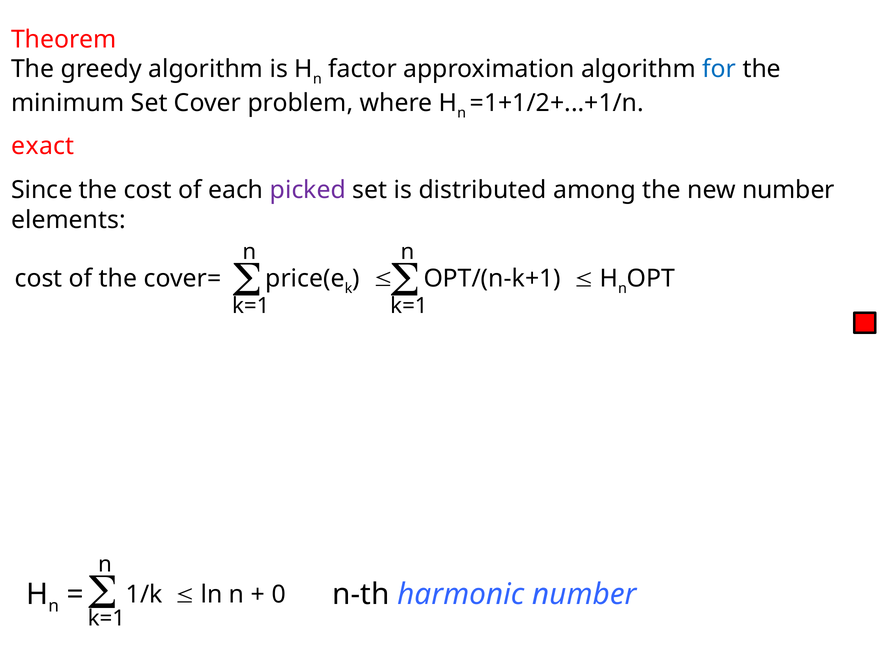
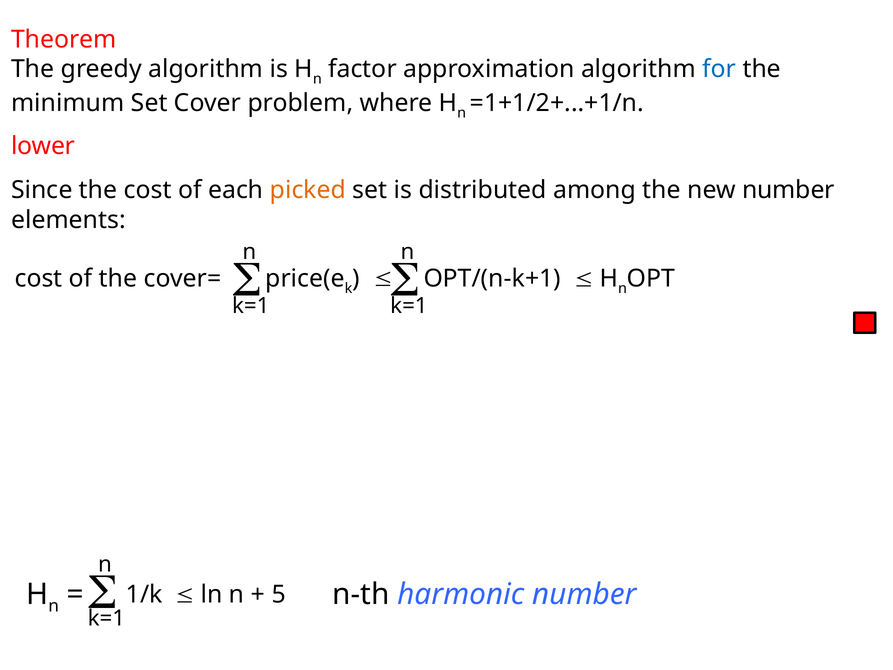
exact: exact -> lower
picked colour: purple -> orange
0: 0 -> 5
